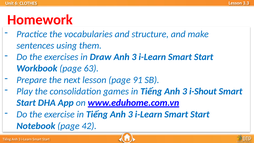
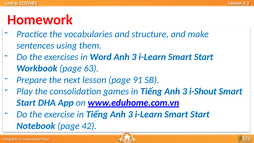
Draw: Draw -> Word
